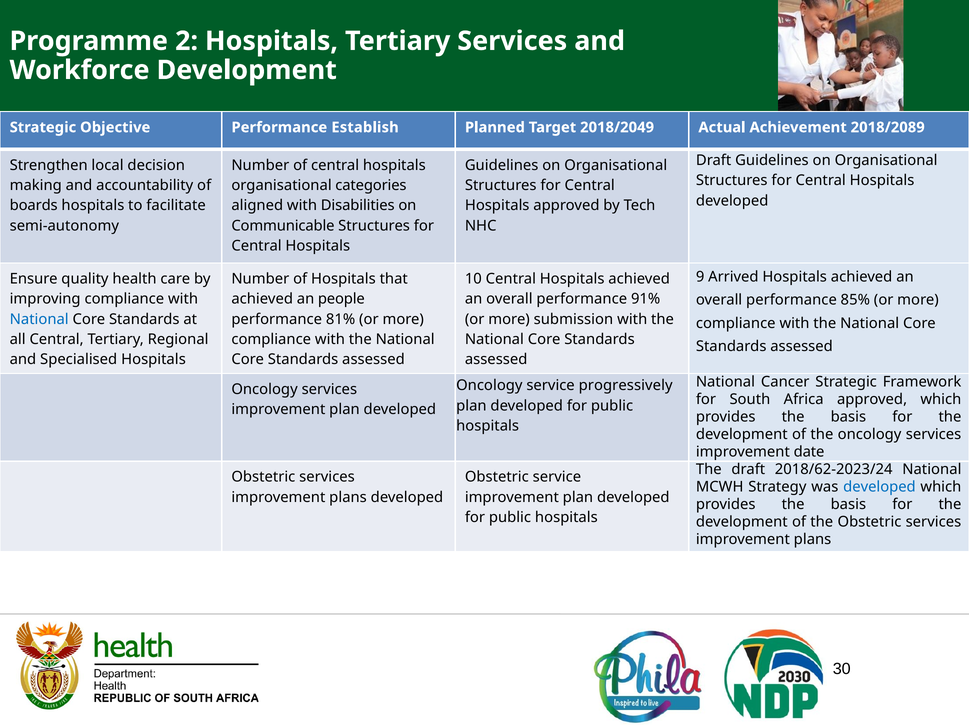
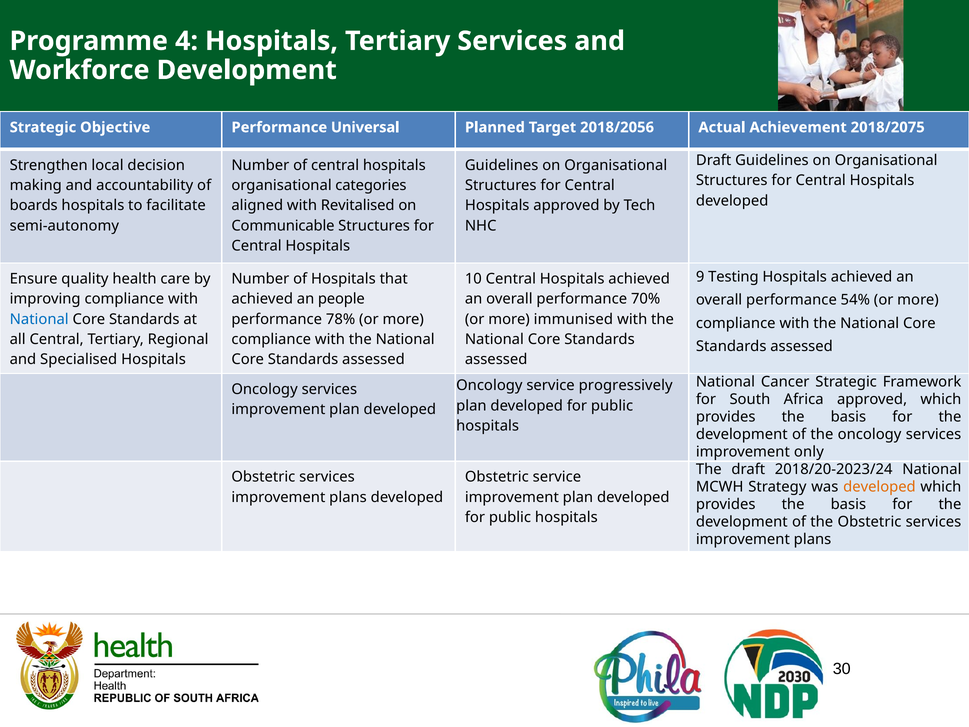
2: 2 -> 4
Establish: Establish -> Universal
2018/2049: 2018/2049 -> 2018/2056
2018/2089: 2018/2089 -> 2018/2075
Disabilities: Disabilities -> Revitalised
Arrived: Arrived -> Testing
91%: 91% -> 70%
85%: 85% -> 54%
81%: 81% -> 78%
submission: submission -> immunised
date: date -> only
2018/62-2023/24: 2018/62-2023/24 -> 2018/20-2023/24
developed at (879, 487) colour: blue -> orange
